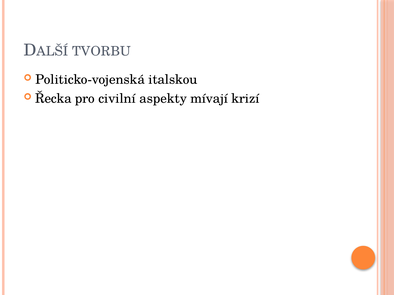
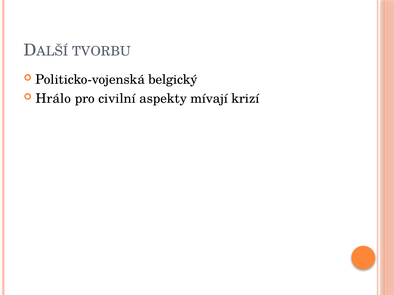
italskou: italskou -> belgický
Řecka: Řecka -> Hrálo
